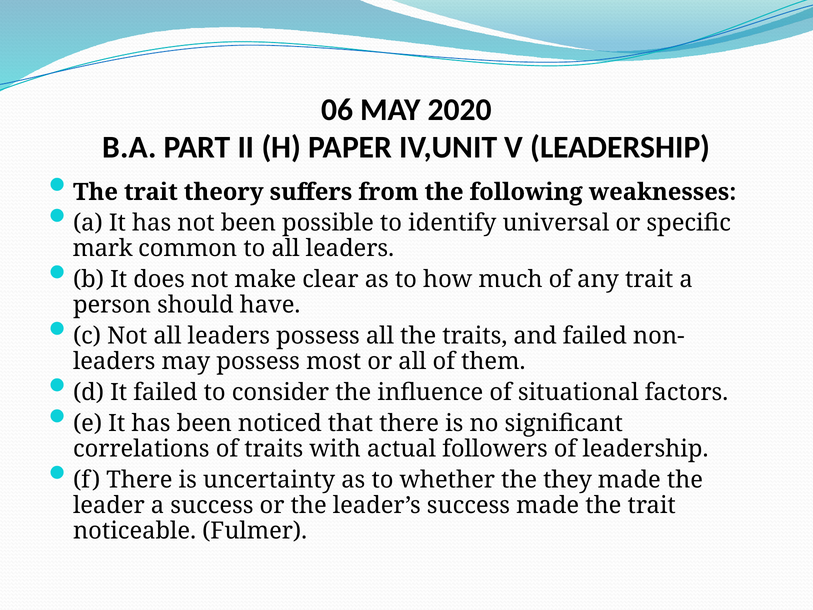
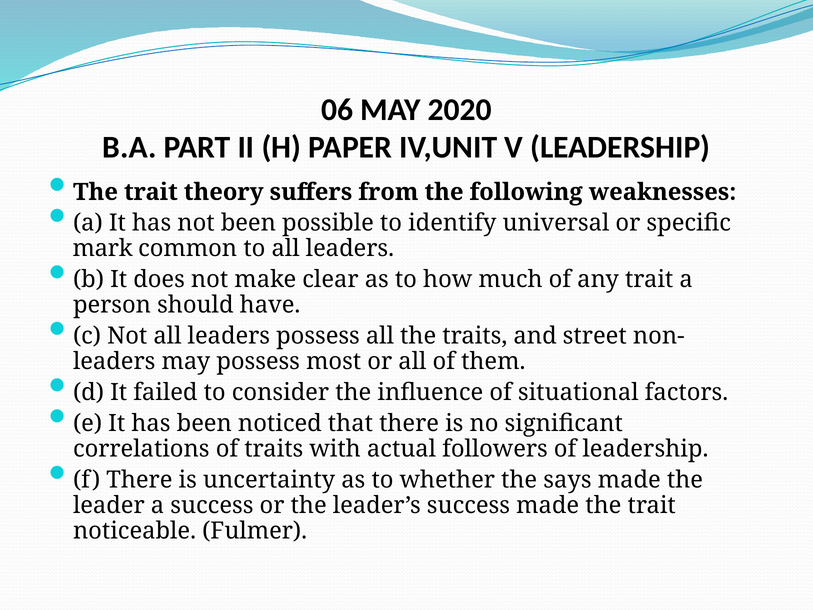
and failed: failed -> street
they: they -> says
